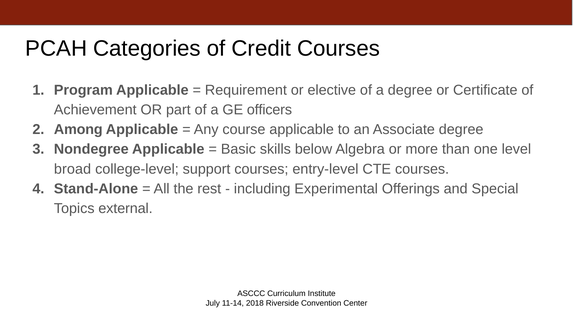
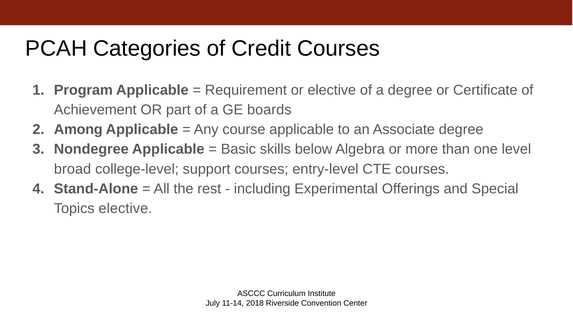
officers: officers -> boards
Topics external: external -> elective
